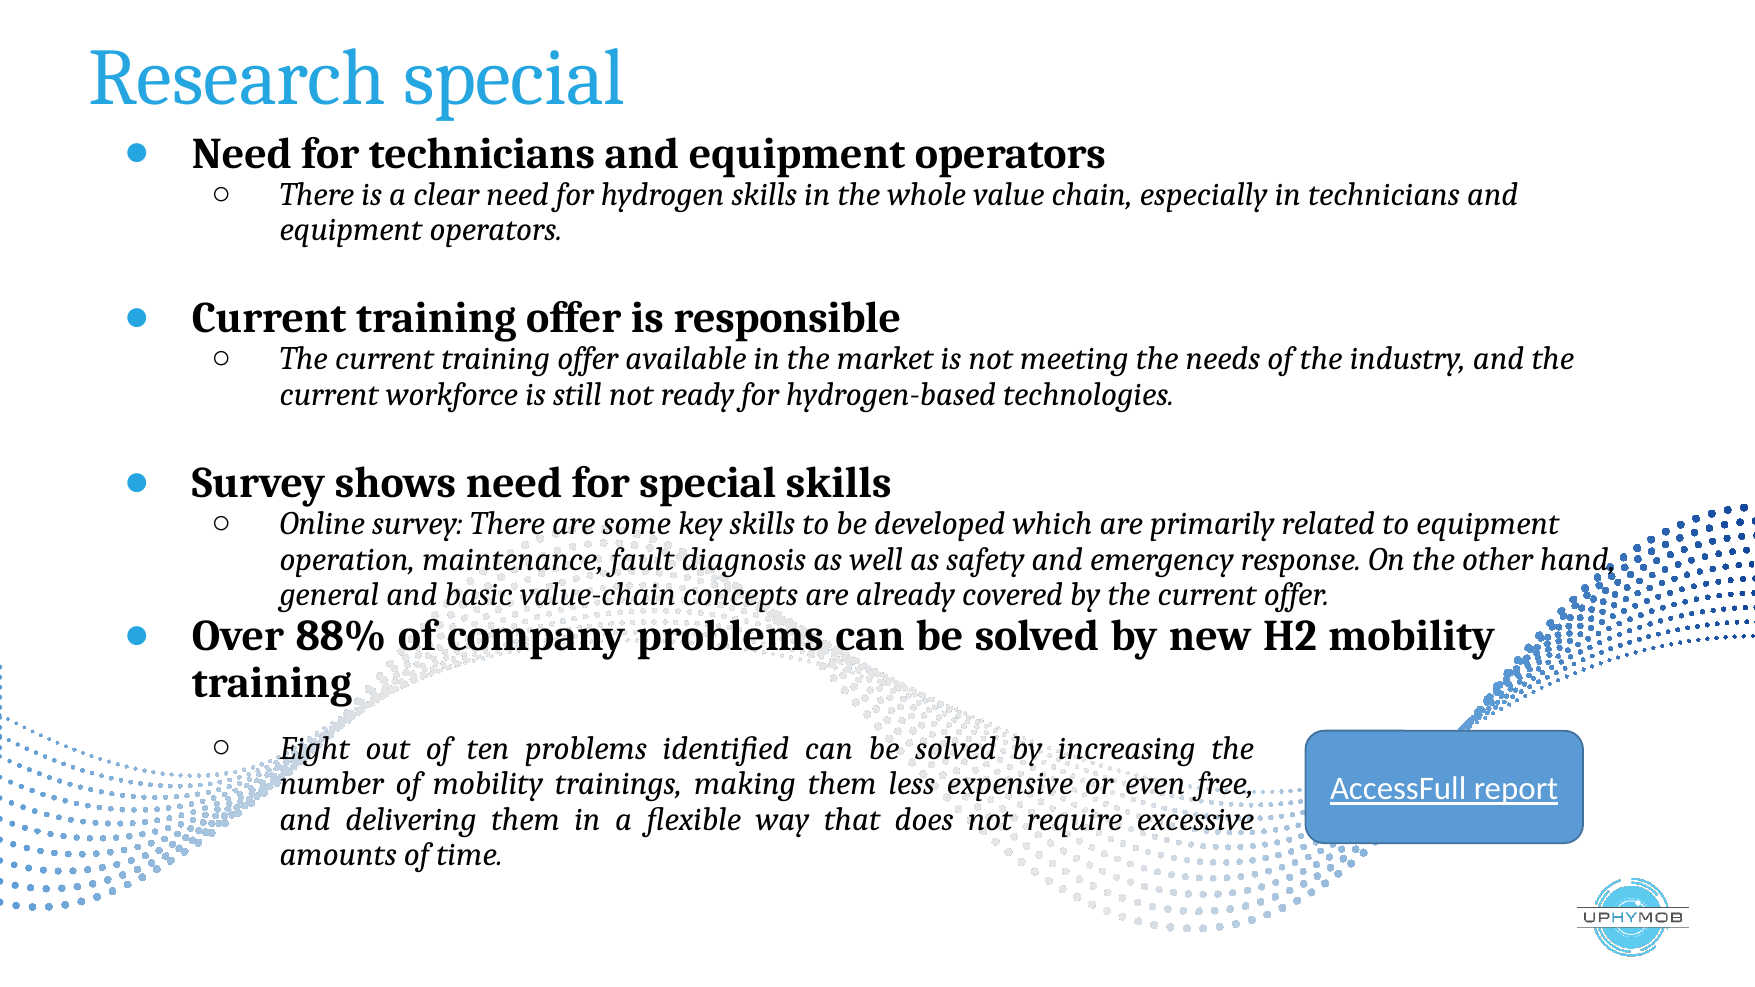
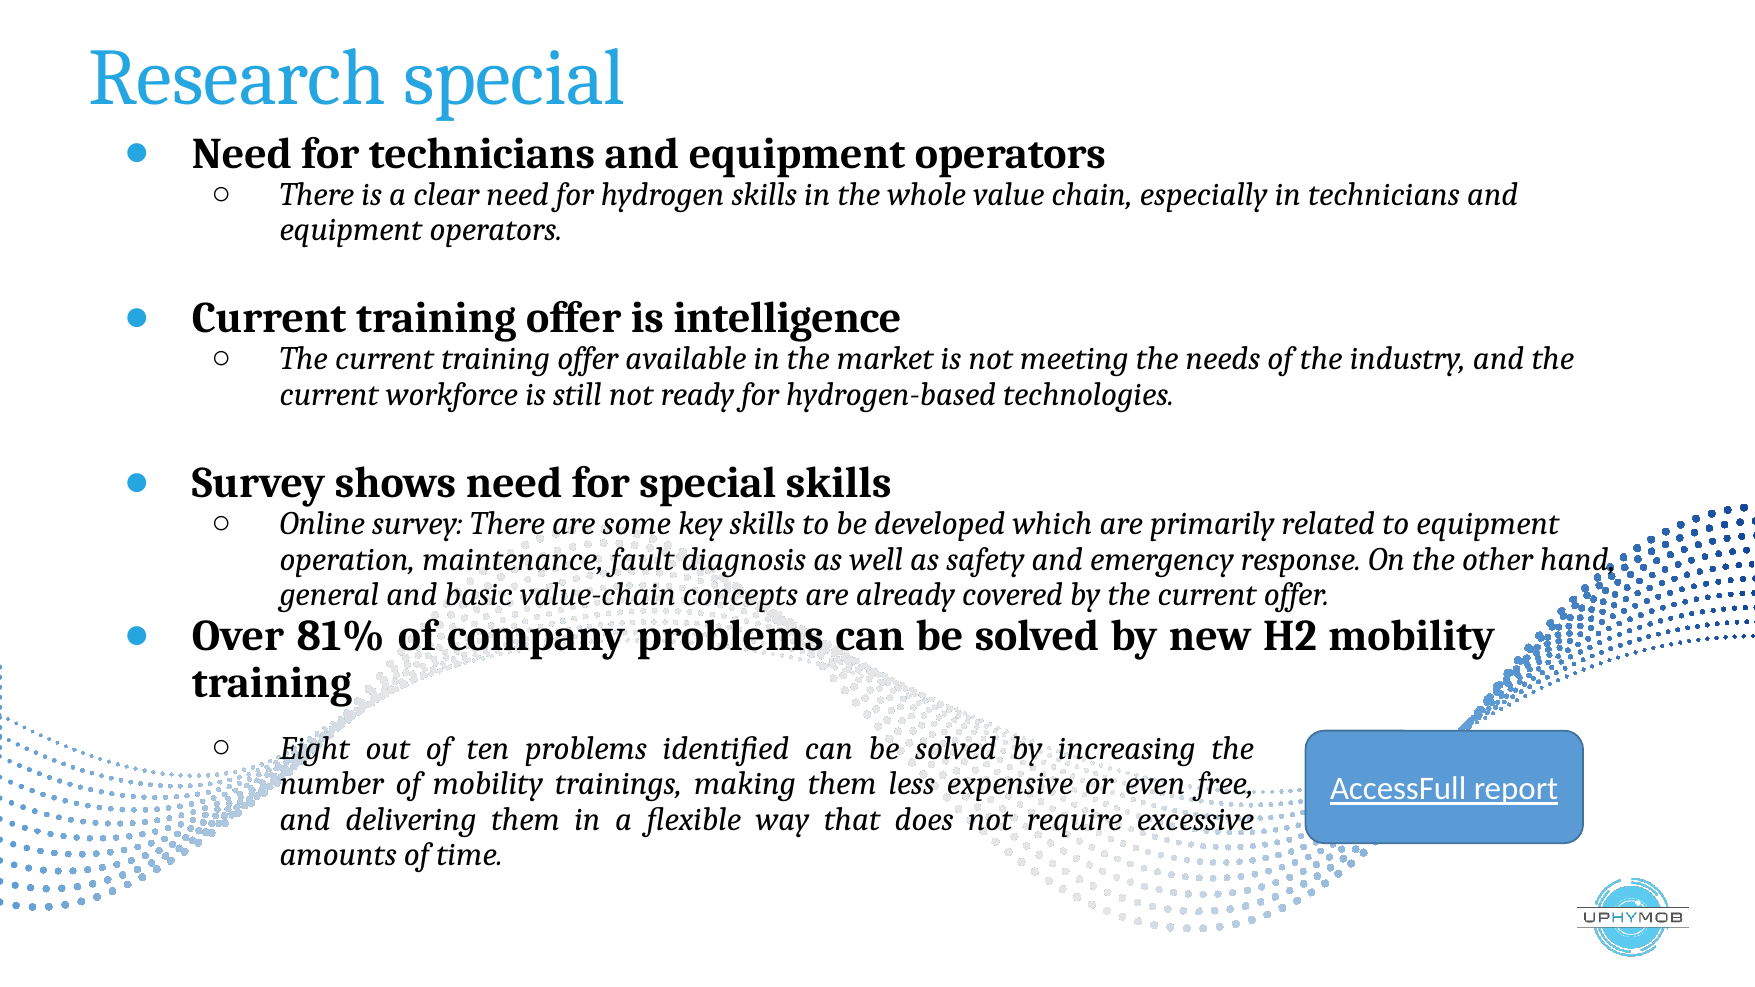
responsible: responsible -> intelligence
88%: 88% -> 81%
